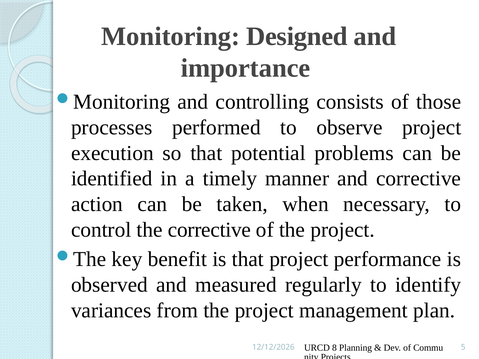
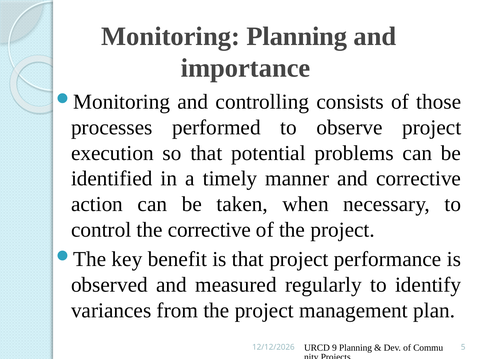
Monitoring Designed: Designed -> Planning
8: 8 -> 9
